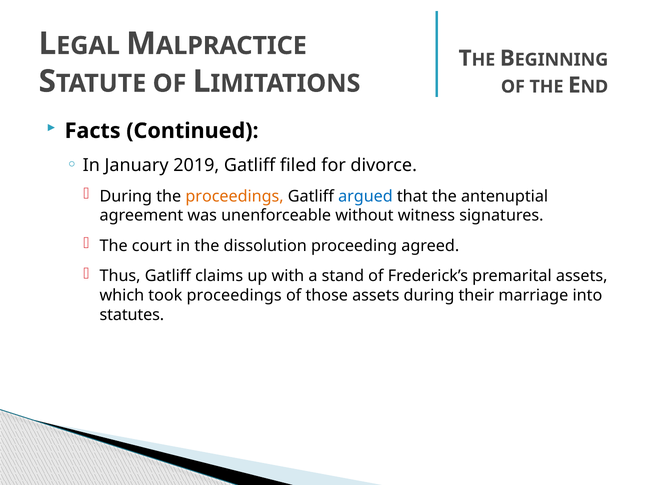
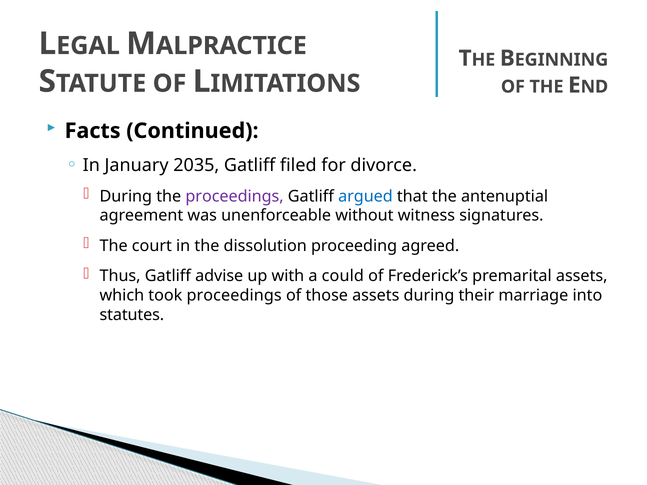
2019: 2019 -> 2035
proceedings at (235, 196) colour: orange -> purple
claims: claims -> advise
stand: stand -> could
